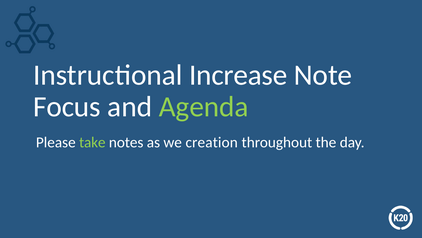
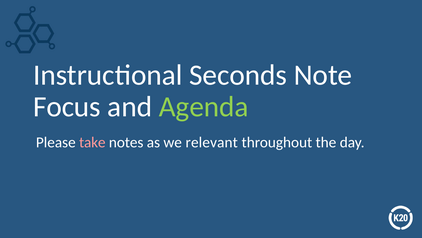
Increase: Increase -> Seconds
take colour: light green -> pink
creation: creation -> relevant
